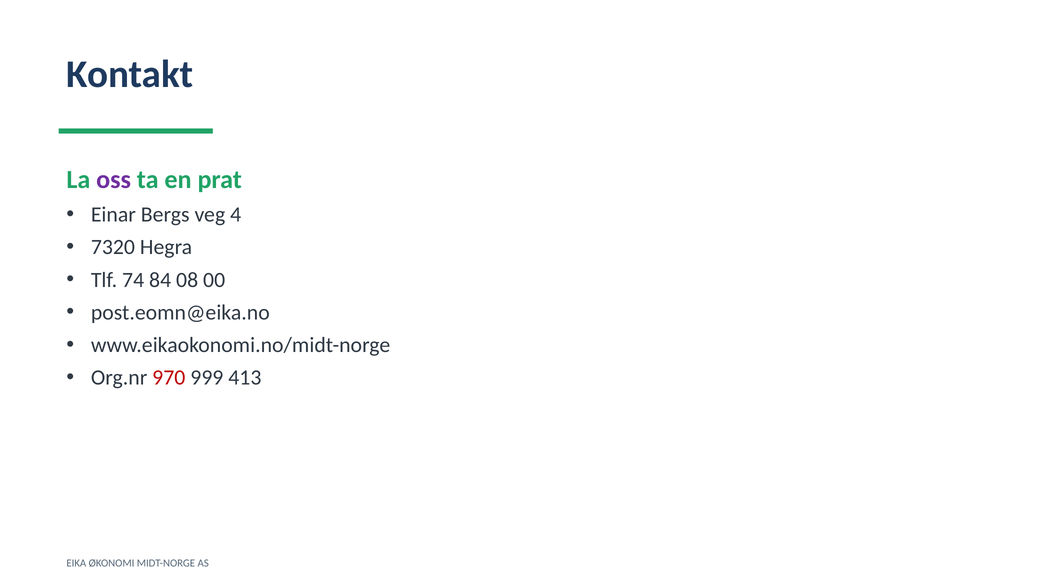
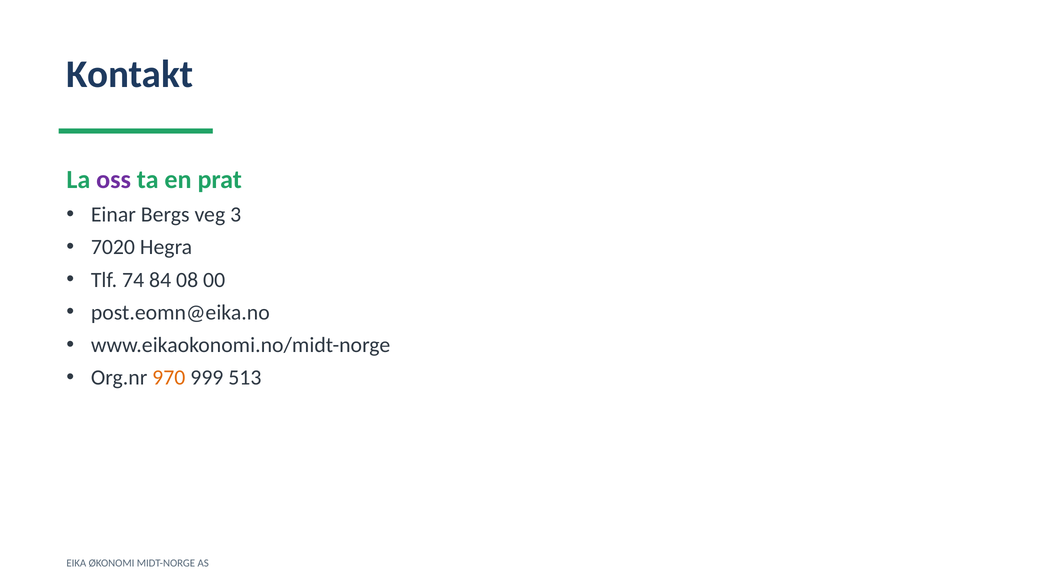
4: 4 -> 3
7320: 7320 -> 7020
970 colour: red -> orange
413: 413 -> 513
